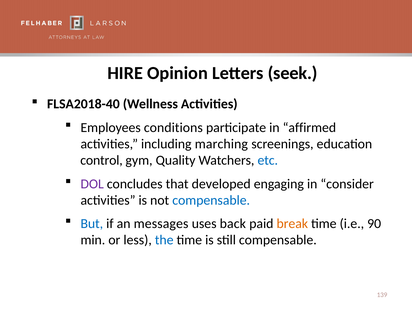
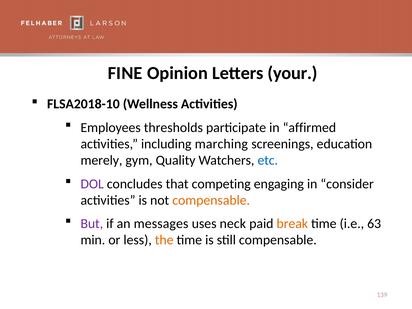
HIRE: HIRE -> FINE
seek: seek -> your
FLSA2018-40: FLSA2018-40 -> FLSA2018-10
conditions: conditions -> thresholds
control: control -> merely
developed: developed -> competing
compensable at (211, 200) colour: blue -> orange
But colour: blue -> purple
back: back -> neck
90: 90 -> 63
the colour: blue -> orange
